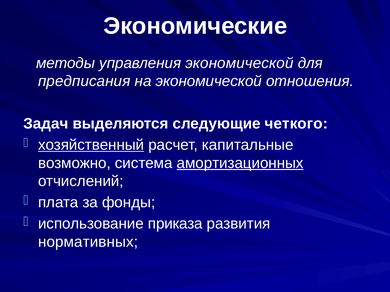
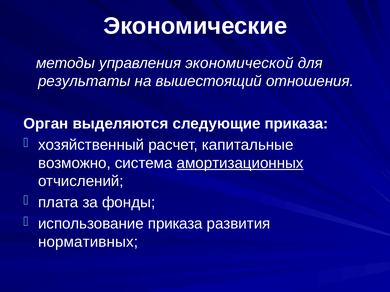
предписания: предписания -> результаты
на экономической: экономической -> вышестоящий
Задач: Задач -> Орган
следующие четкого: четкого -> приказа
хозяйственный underline: present -> none
